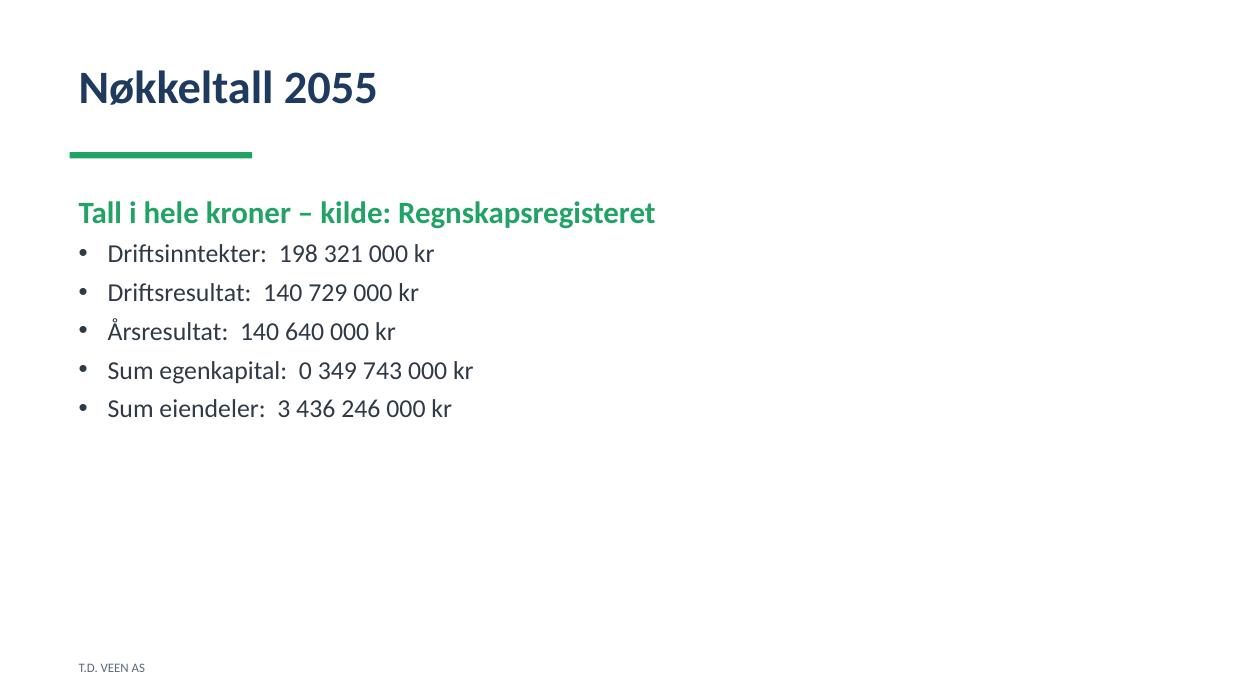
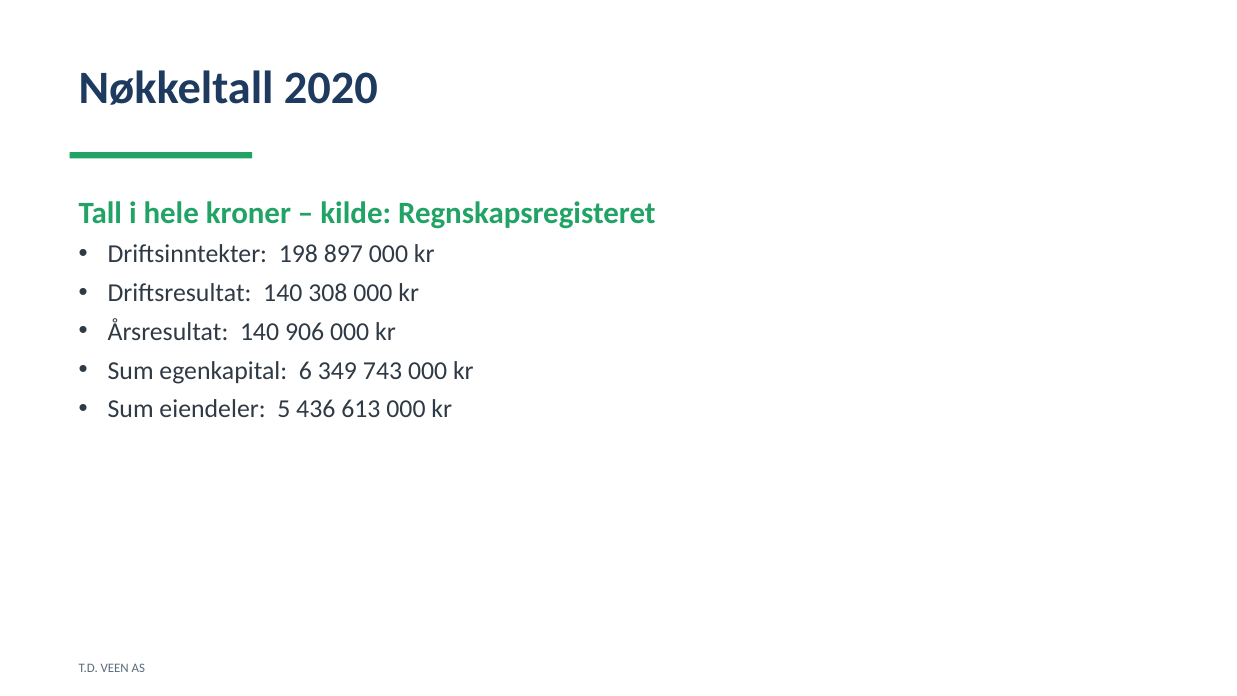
2055: 2055 -> 2020
321: 321 -> 897
729: 729 -> 308
640: 640 -> 906
0: 0 -> 6
3: 3 -> 5
246: 246 -> 613
